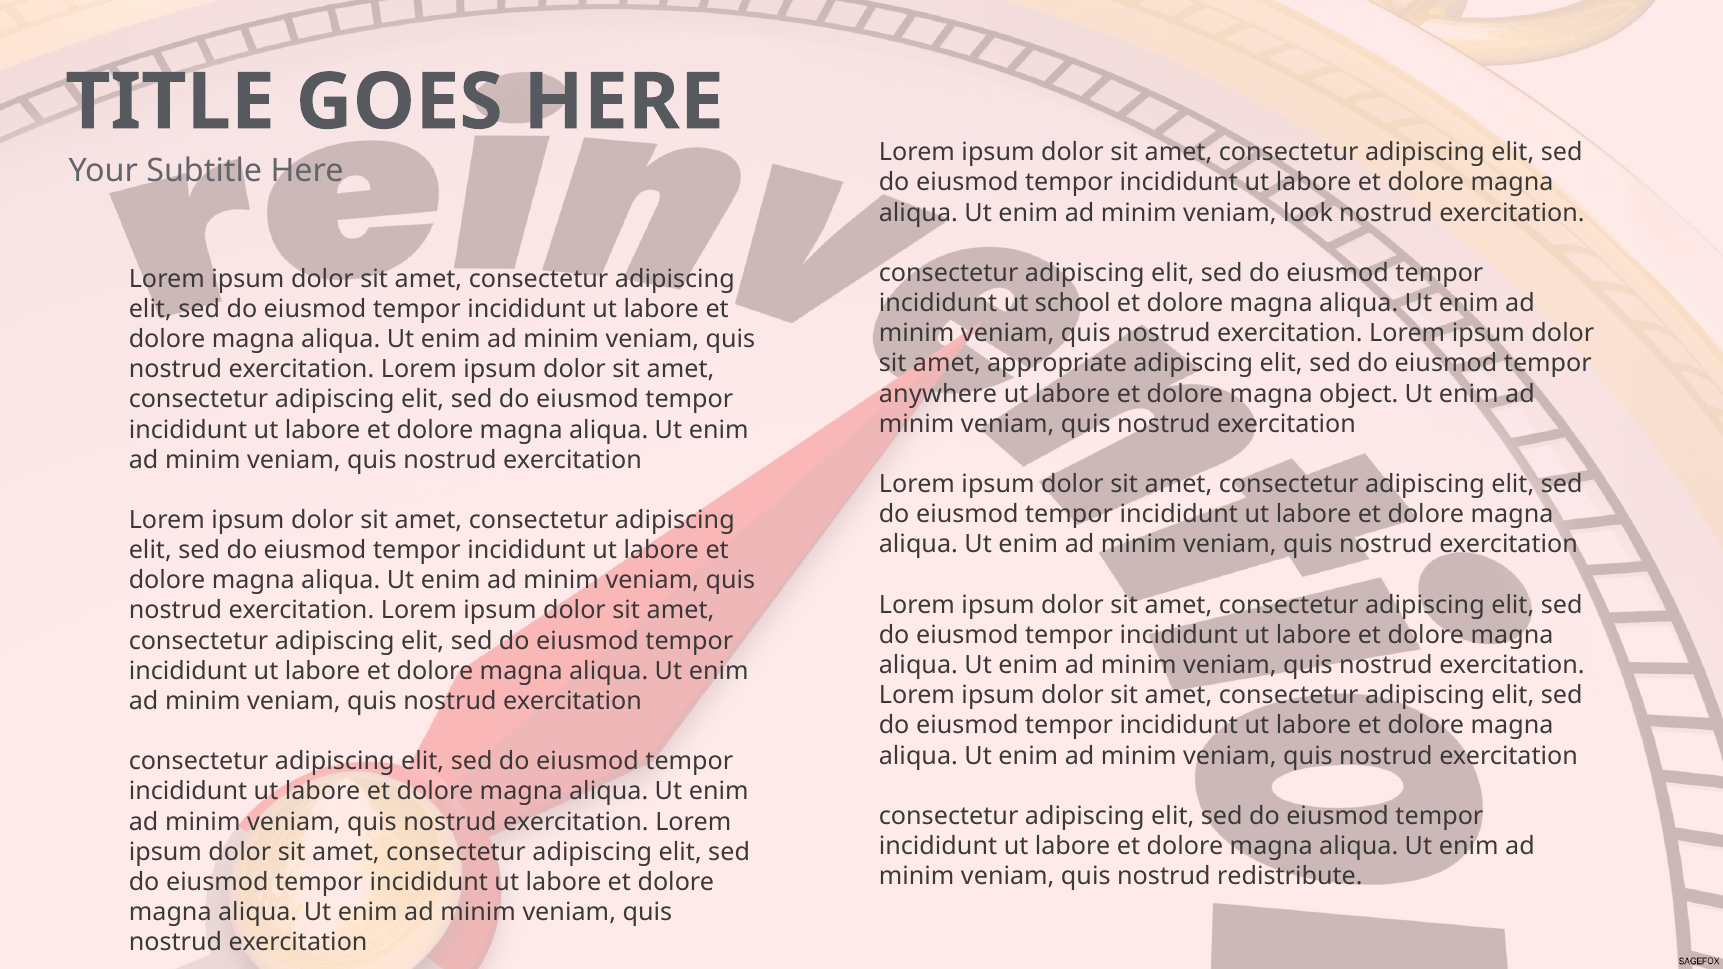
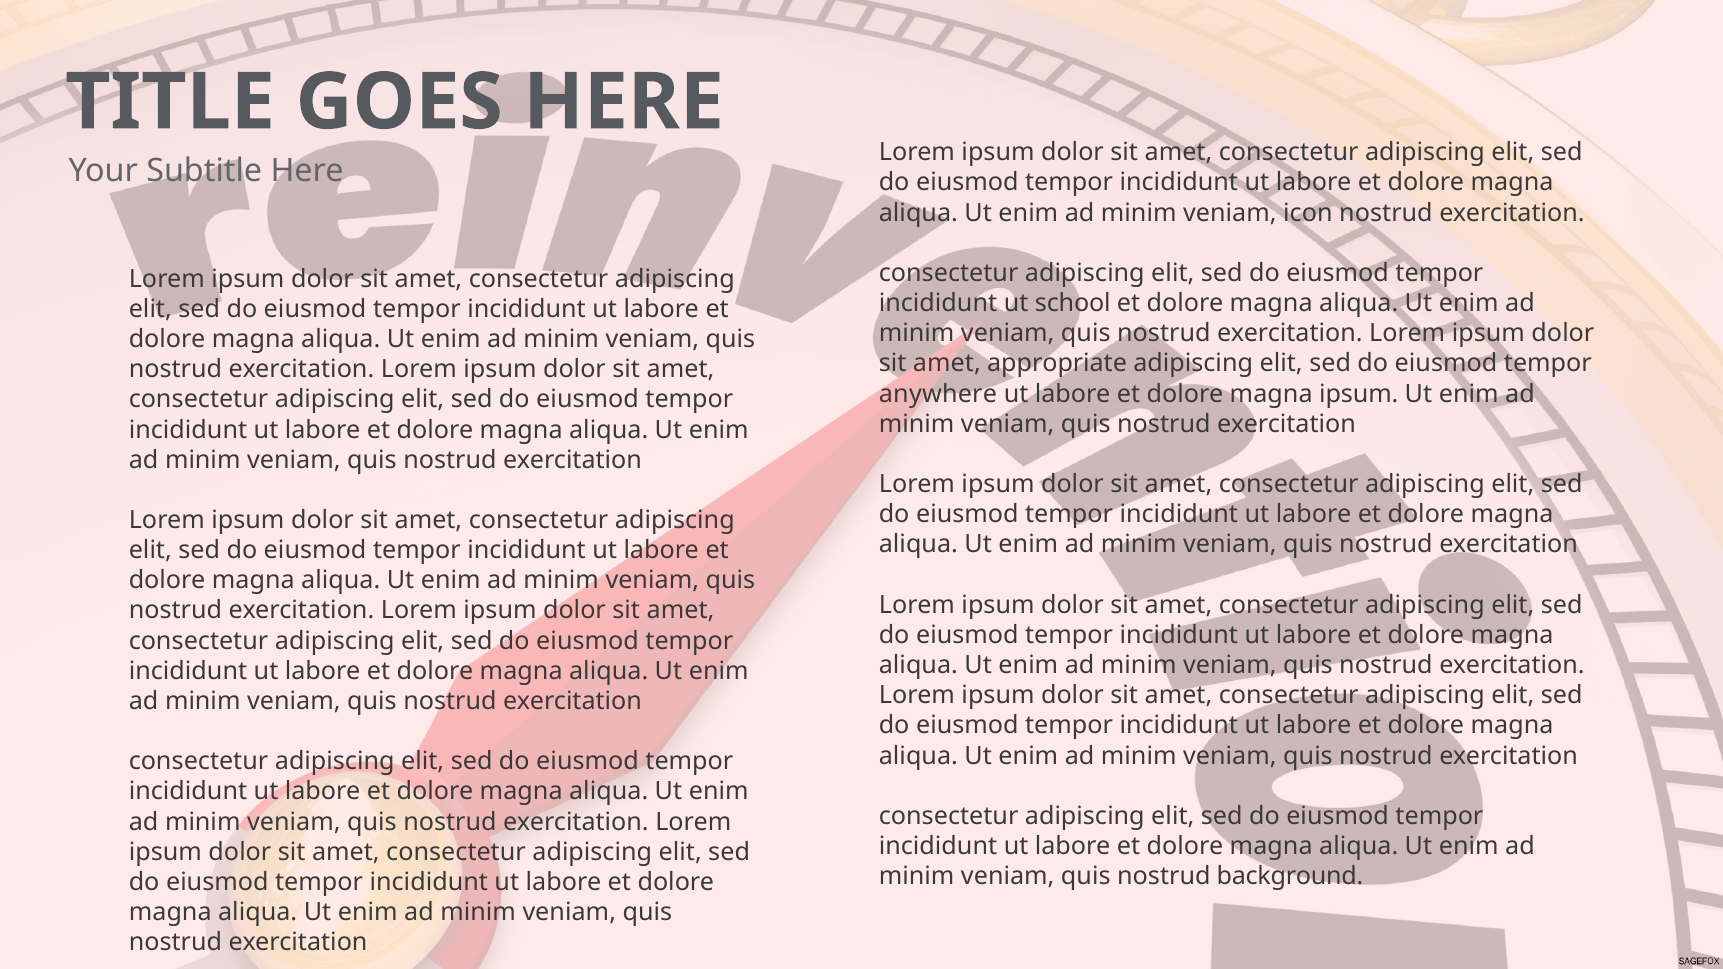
look: look -> icon
magna object: object -> ipsum
redistribute: redistribute -> background
